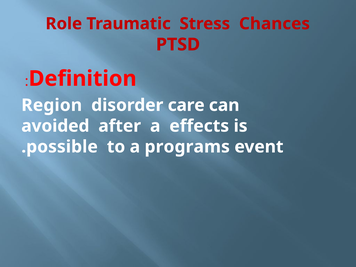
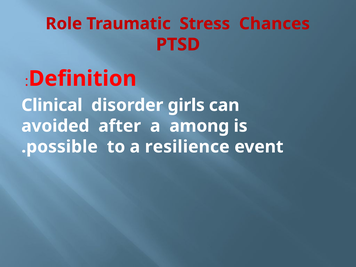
Region: Region -> Clinical
care: care -> girls
effects: effects -> among
programs: programs -> resilience
